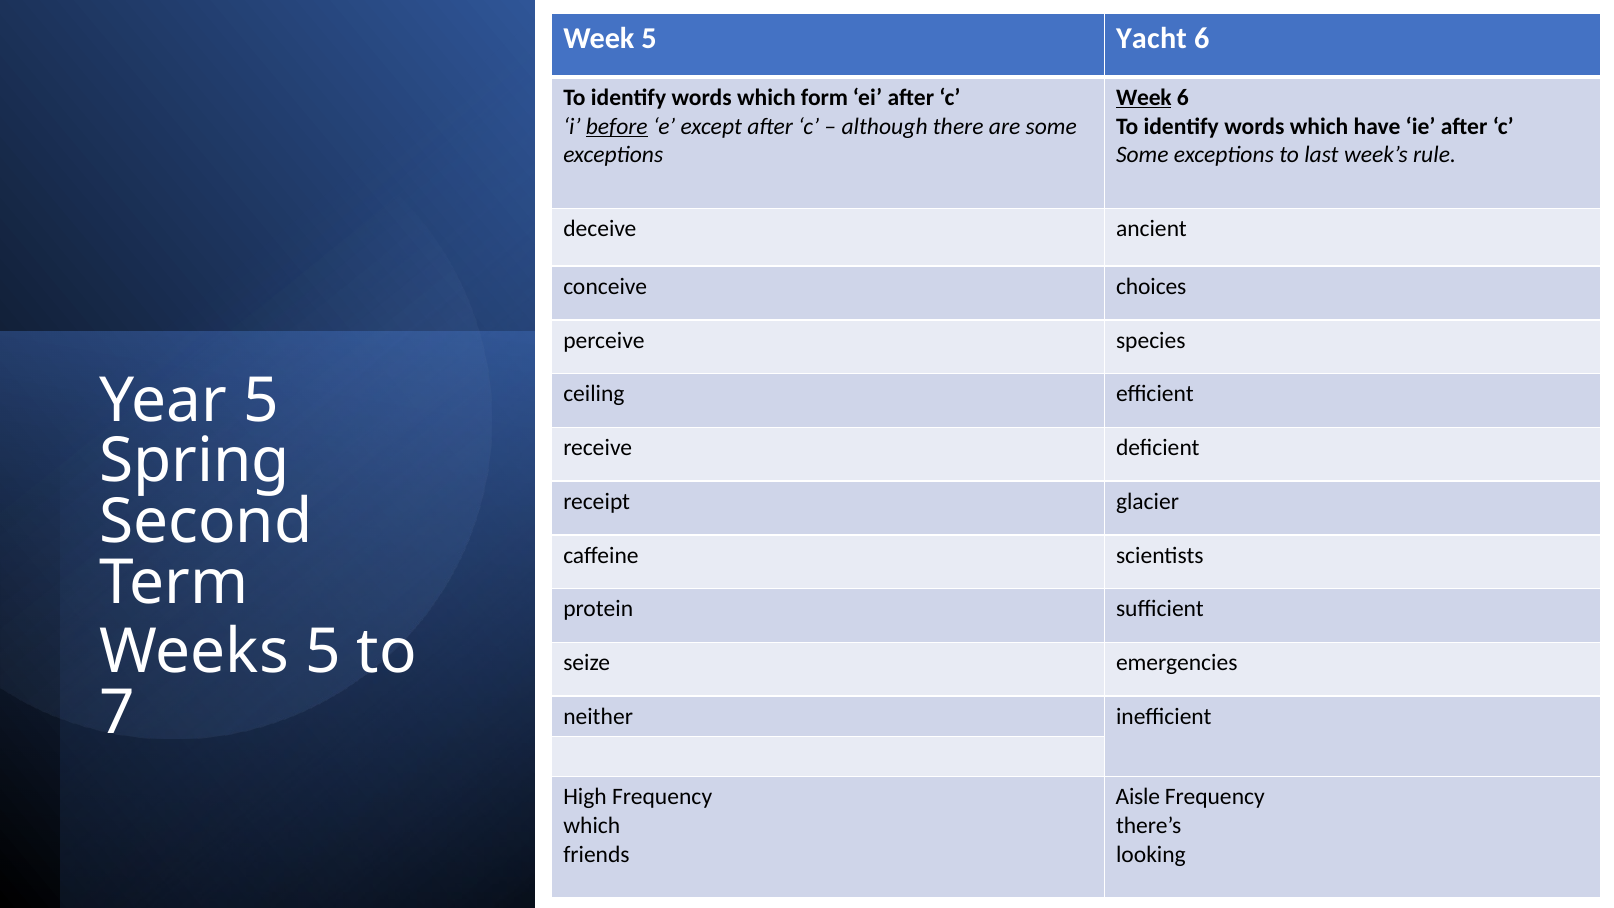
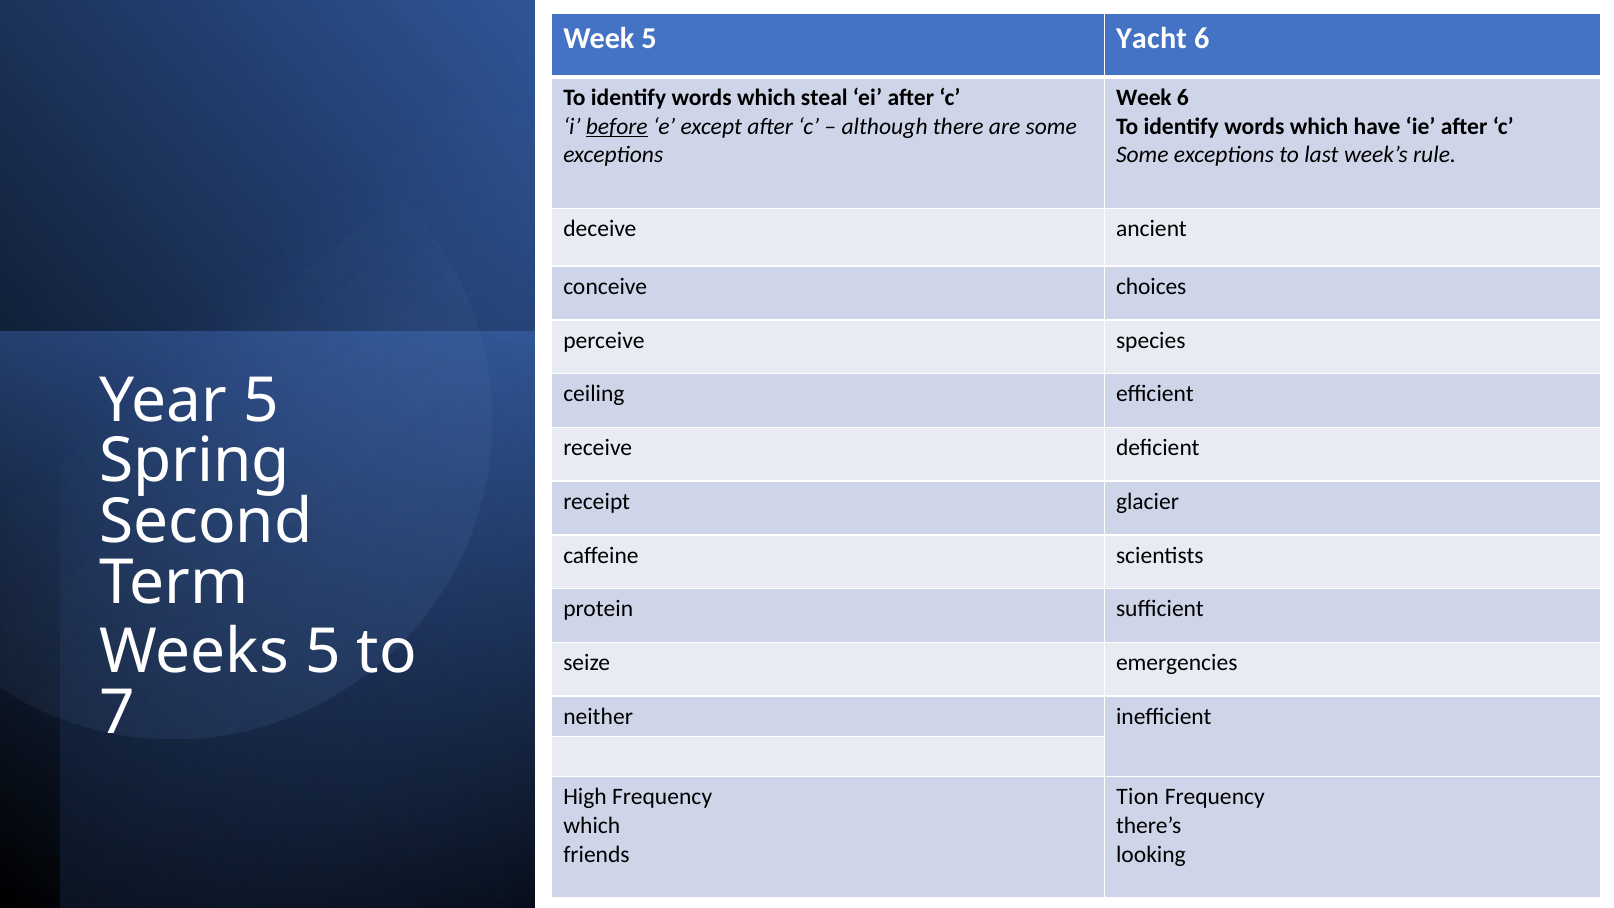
form: form -> steal
Week at (1144, 98) underline: present -> none
Aisle: Aisle -> Tion
